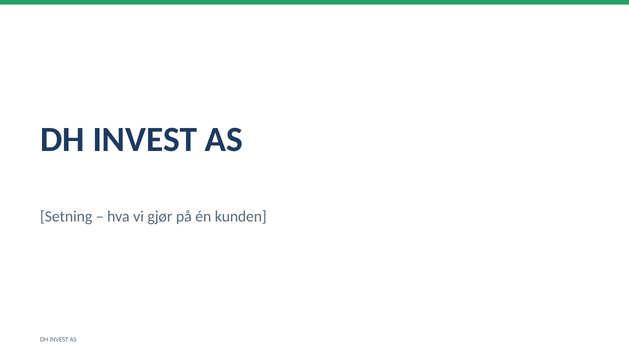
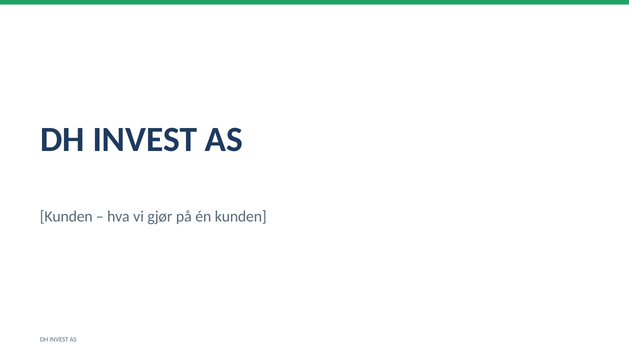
Setning at (66, 217): Setning -> Kunden
